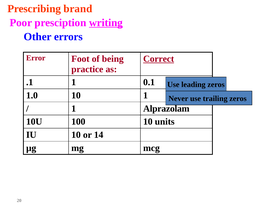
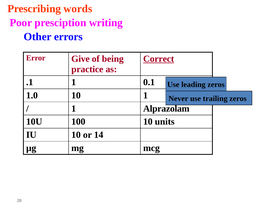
brand: brand -> words
writing underline: present -> none
Foot: Foot -> Give
